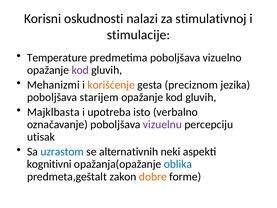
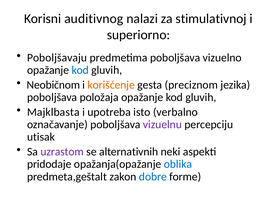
oskudnosti: oskudnosti -> auditivnog
stimulacije: stimulacije -> superiorno
Temperature: Temperature -> Poboljšavaju
kod at (80, 70) colour: purple -> blue
Mehanizmi: Mehanizmi -> Neobičnom
starijem: starijem -> položaja
uzrastom colour: blue -> purple
kognitivni: kognitivni -> pridodaje
dobre colour: orange -> blue
